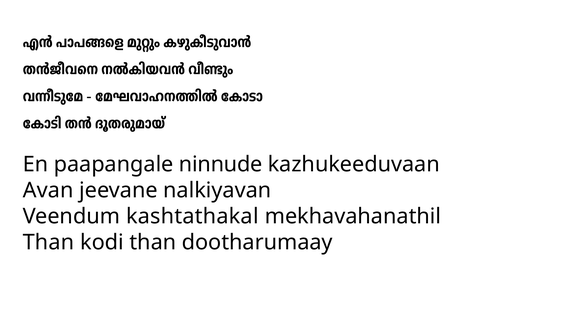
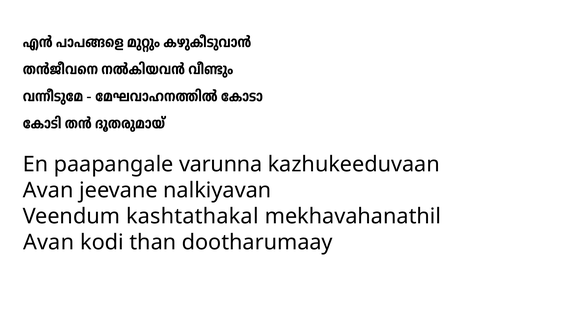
ninnude: ninnude -> varunna
Than at (49, 243): Than -> Avan
